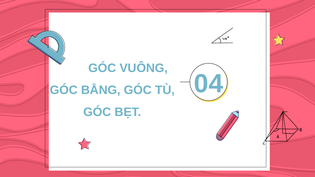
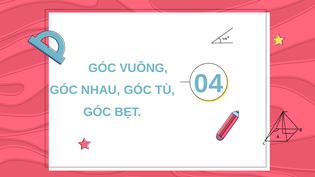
BẰNG: BẰNG -> NHAU
